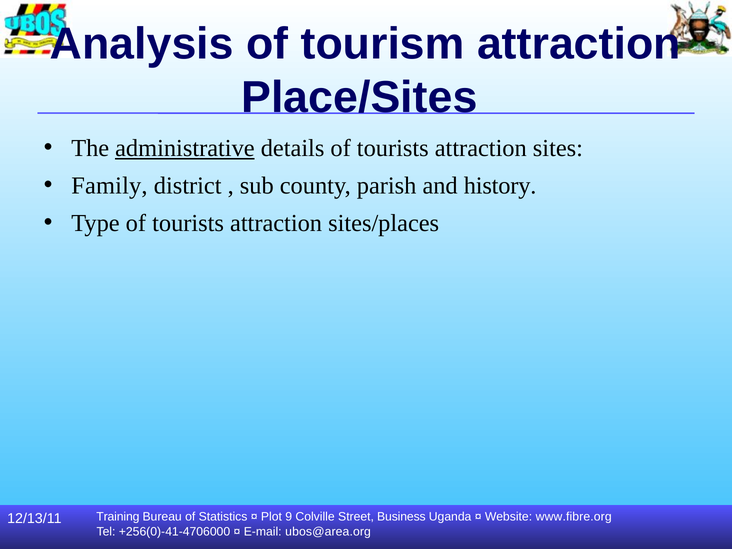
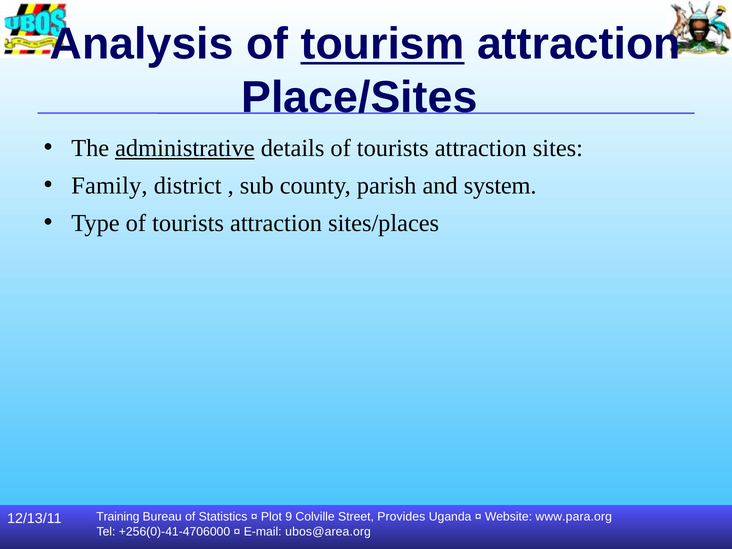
tourism underline: none -> present
history: history -> system
Business: Business -> Provides
www.fibre.org: www.fibre.org -> www.para.org
